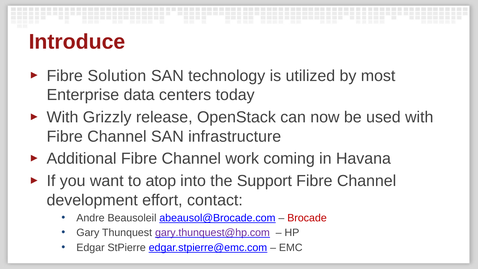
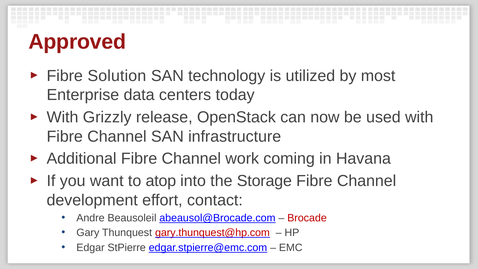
Introduce: Introduce -> Approved
Support: Support -> Storage
gary.thunquest@hp.com colour: purple -> red
